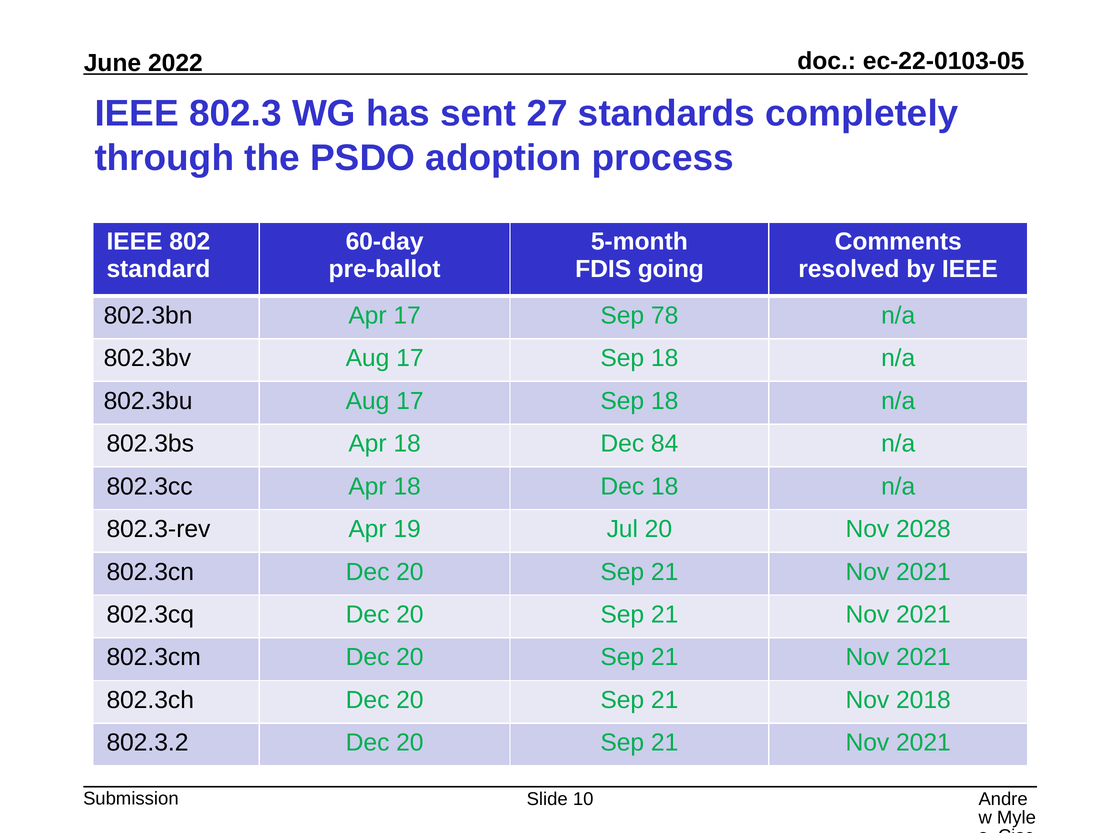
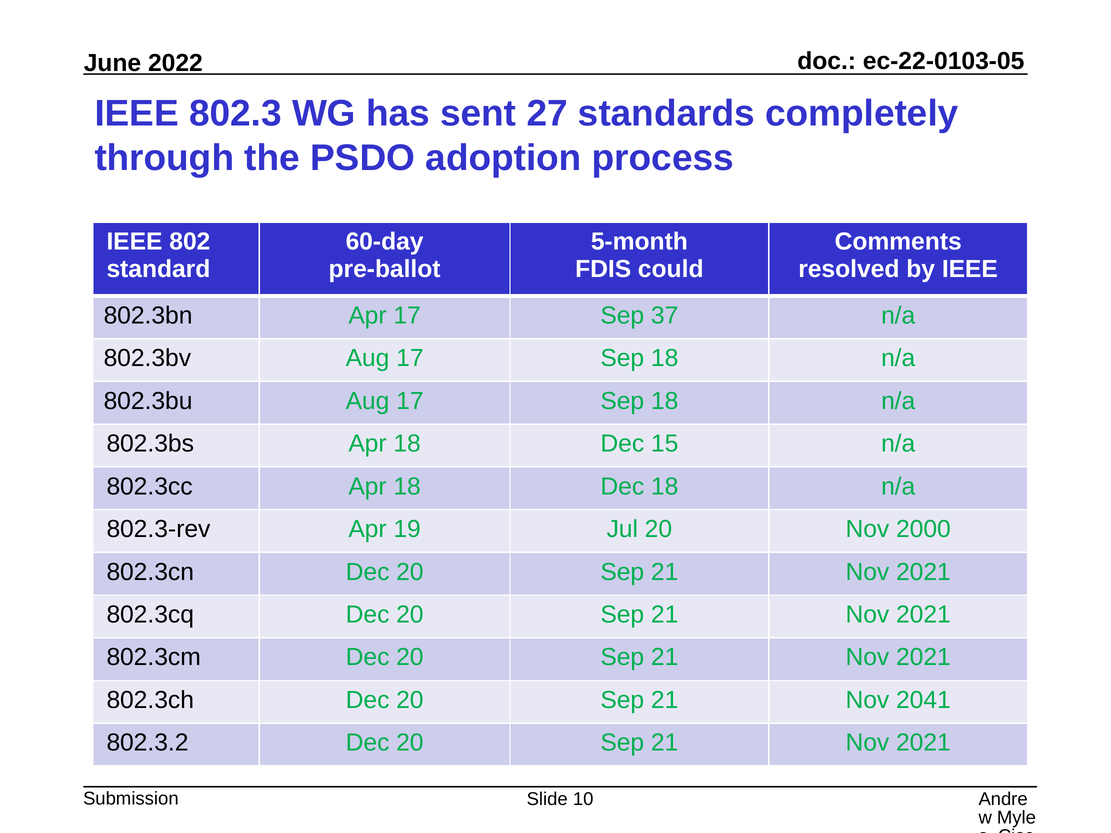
going: going -> could
78: 78 -> 37
84: 84 -> 15
2028: 2028 -> 2000
2018: 2018 -> 2041
